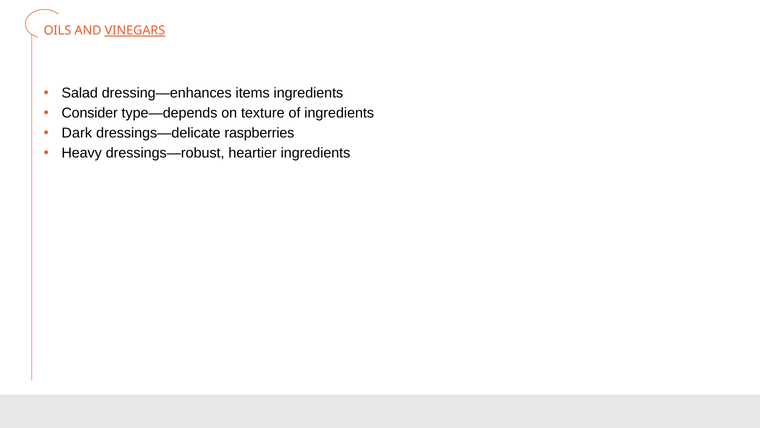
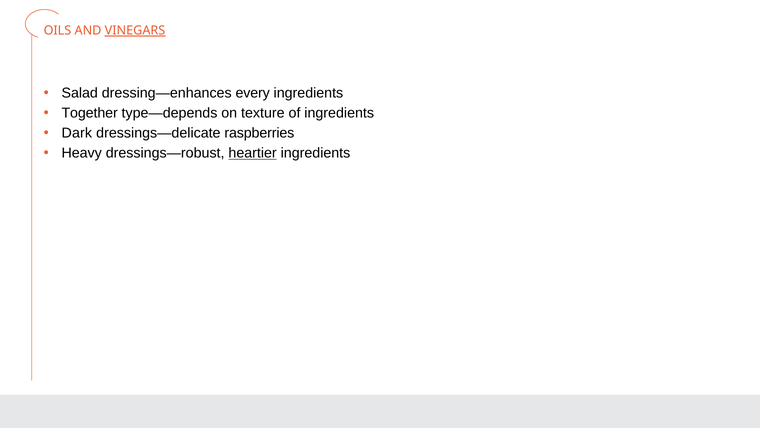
items: items -> every
Consider: Consider -> Together
heartier underline: none -> present
